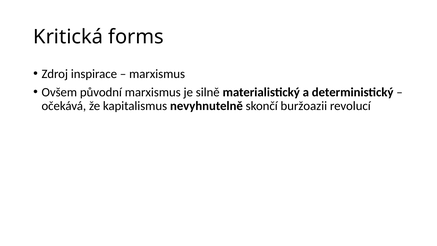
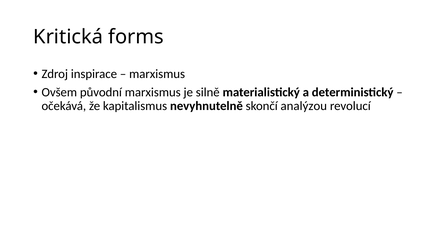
buržoazii: buržoazii -> analýzou
